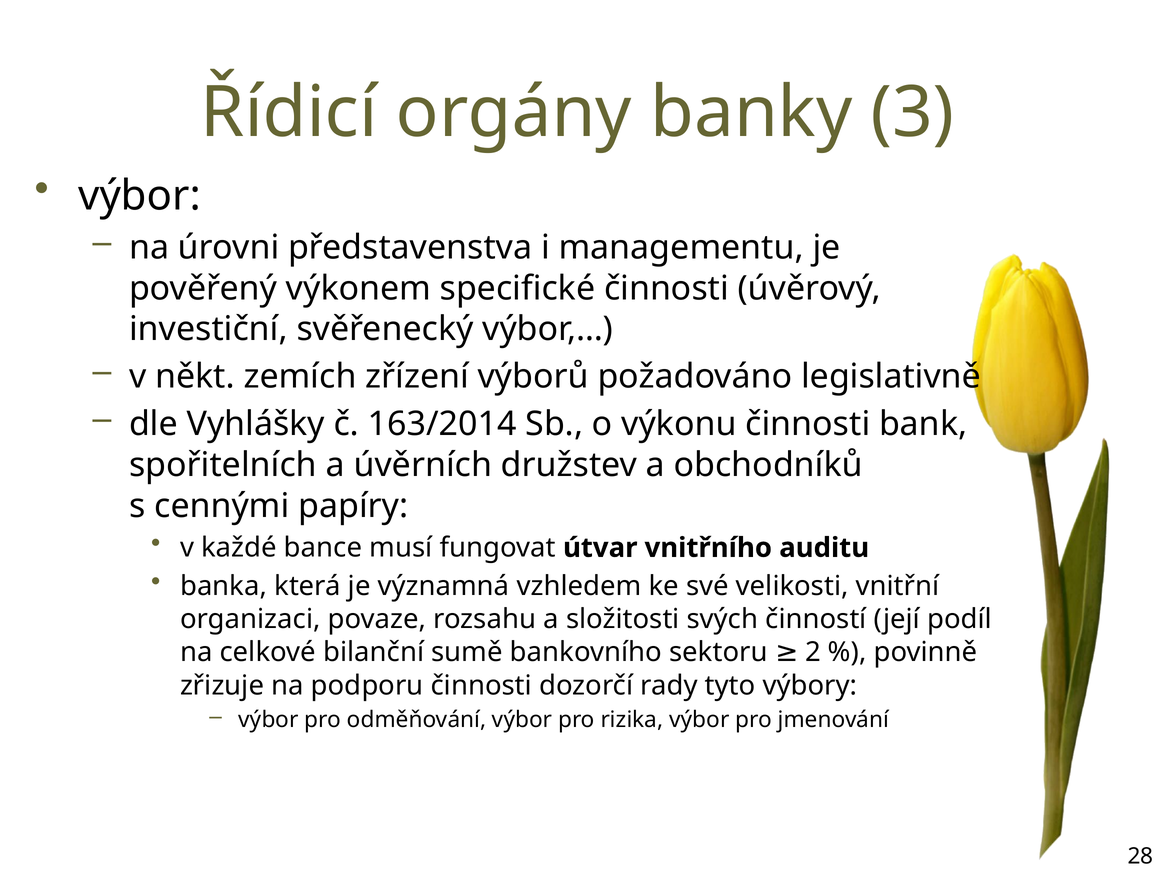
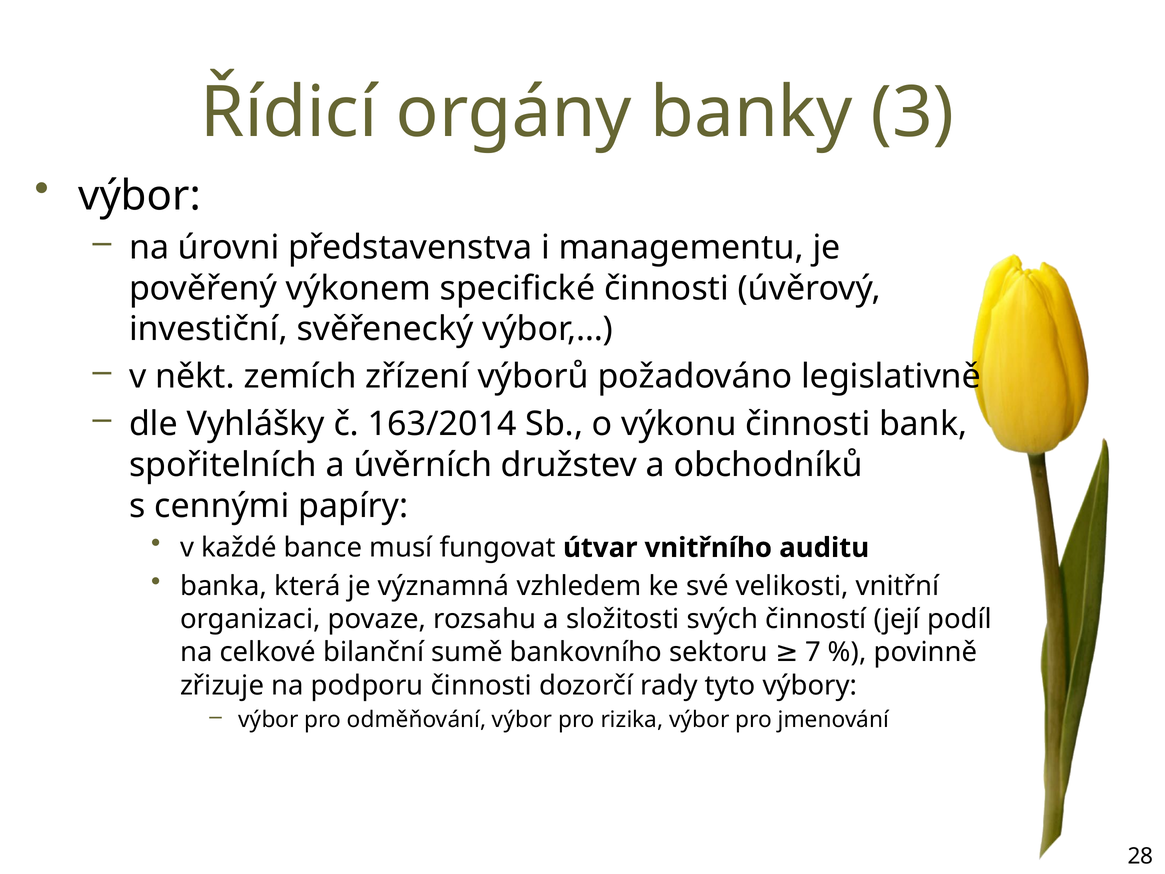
2: 2 -> 7
